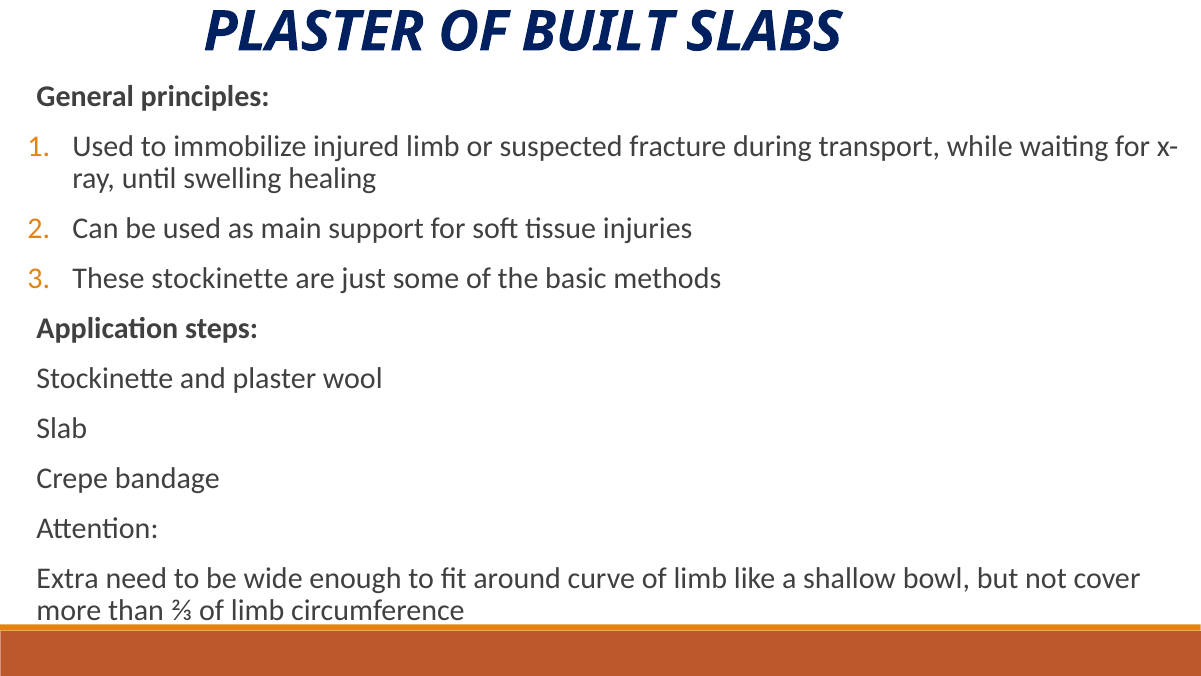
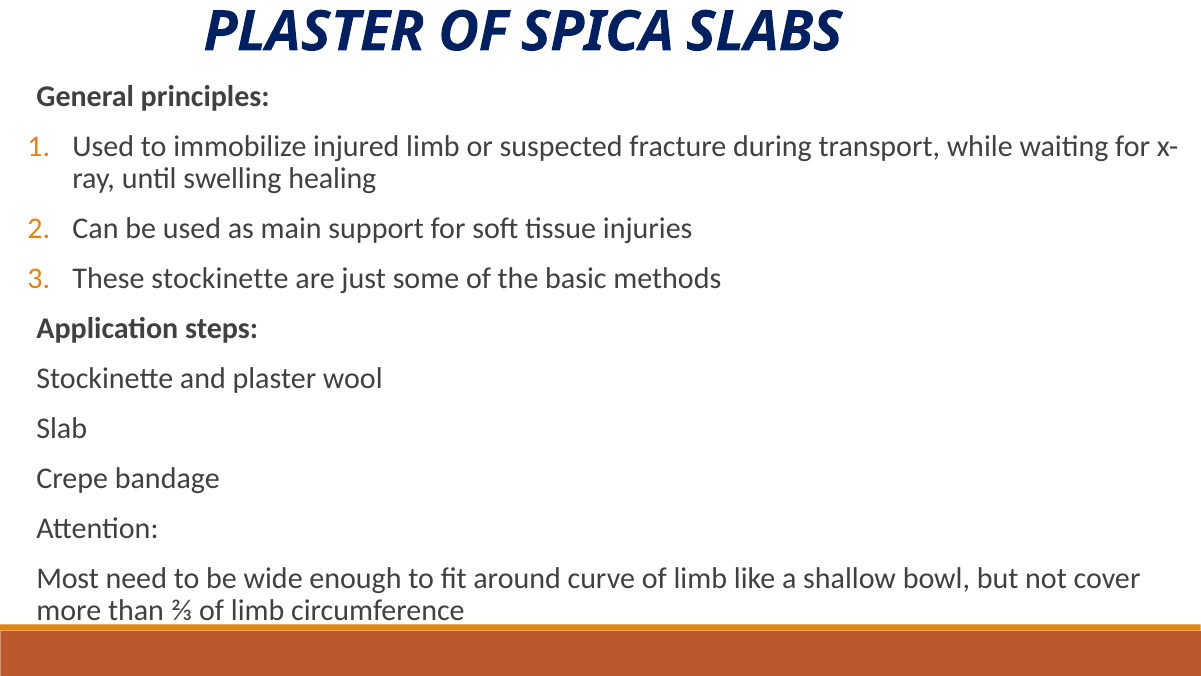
BUILT: BUILT -> SPICA
Extra: Extra -> Most
